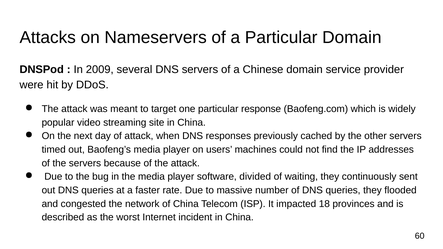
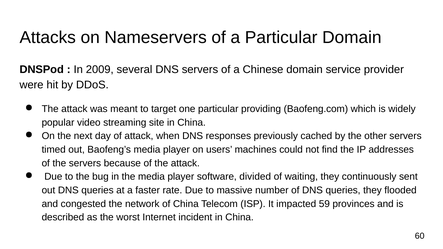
response: response -> providing
18: 18 -> 59
